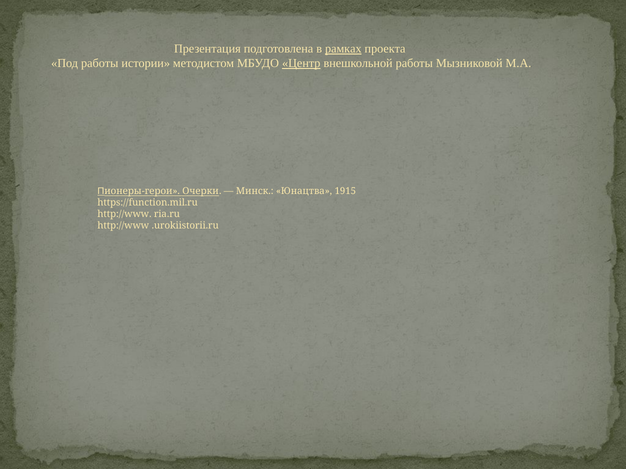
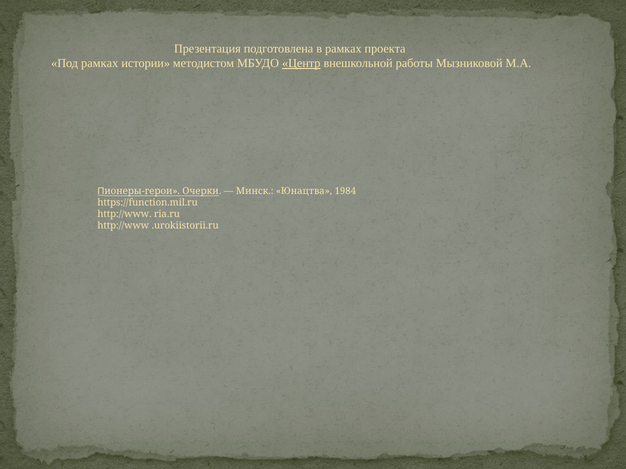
рамках at (343, 49) underline: present -> none
Под работы: работы -> рамках
1915: 1915 -> 1984
